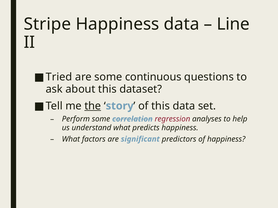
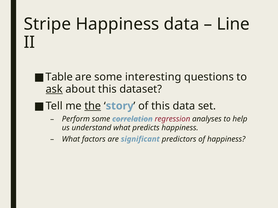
Tried: Tried -> Table
continuous: continuous -> interesting
ask underline: none -> present
